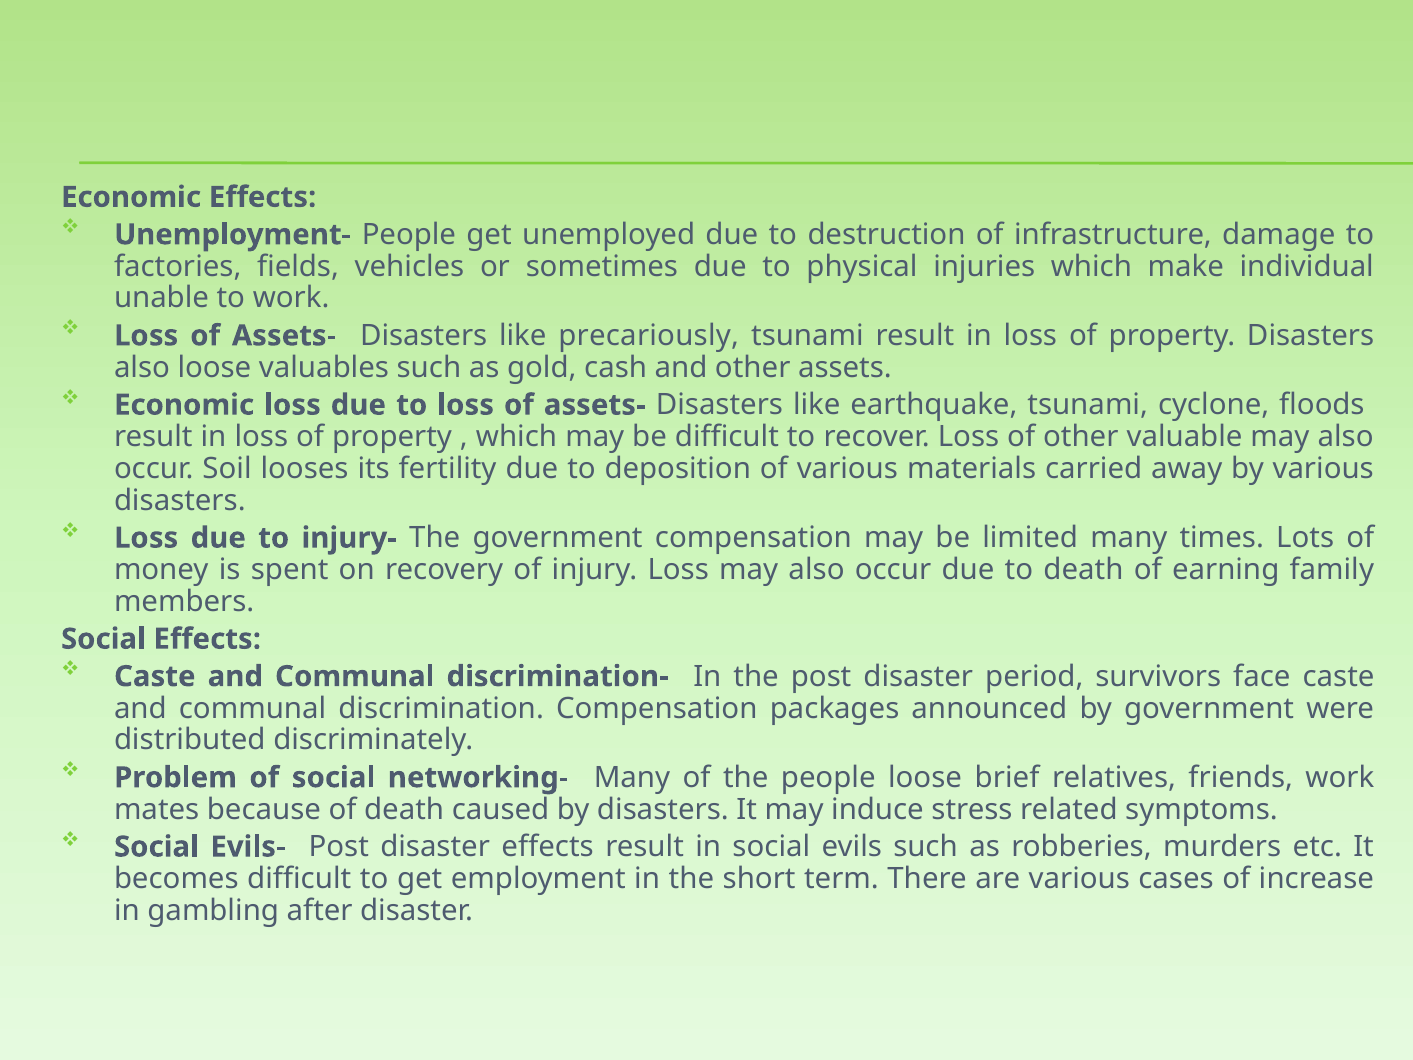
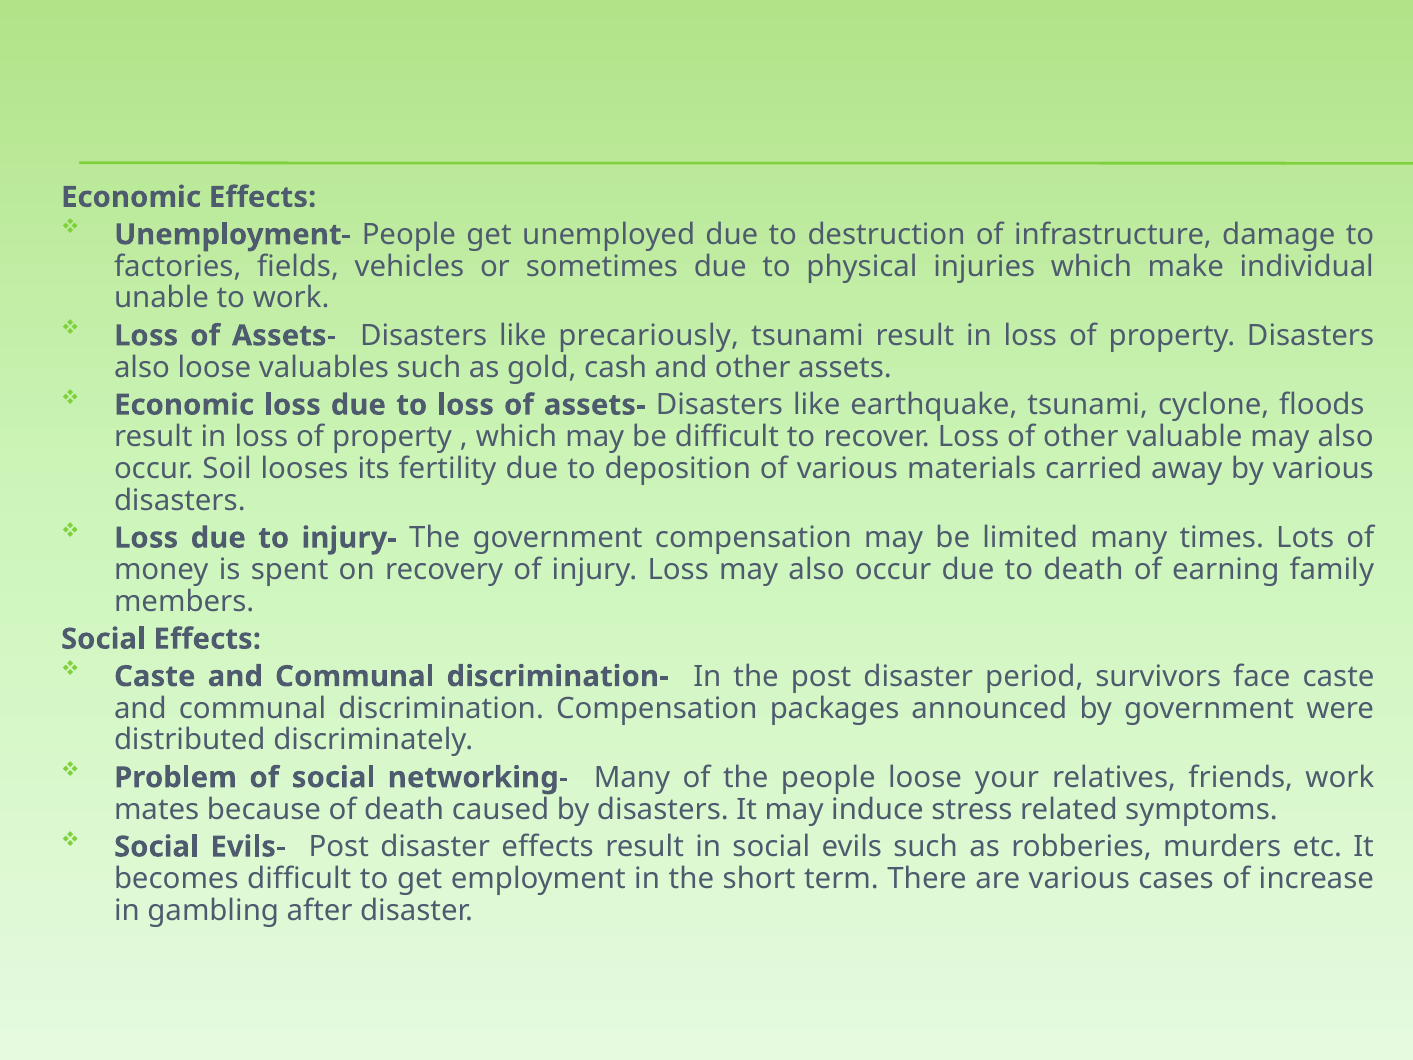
brief: brief -> your
